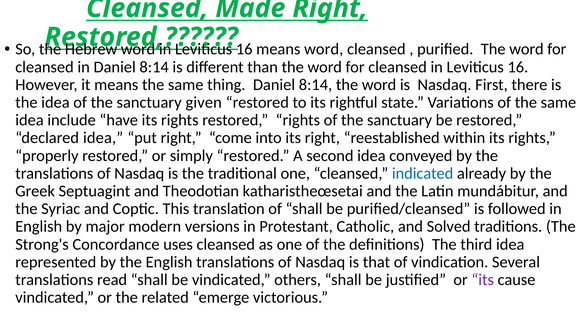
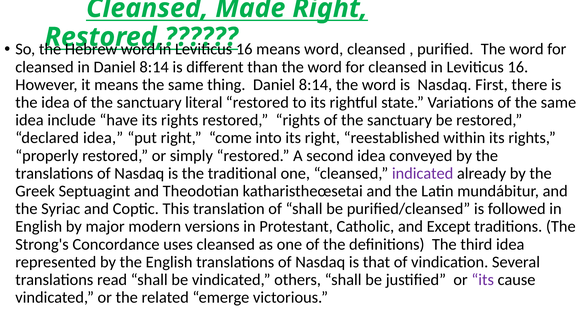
given: given -> literal
indicated colour: blue -> purple
Solved: Solved -> Except
